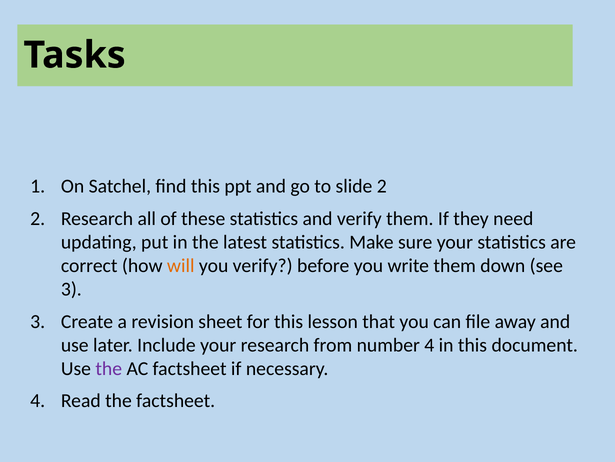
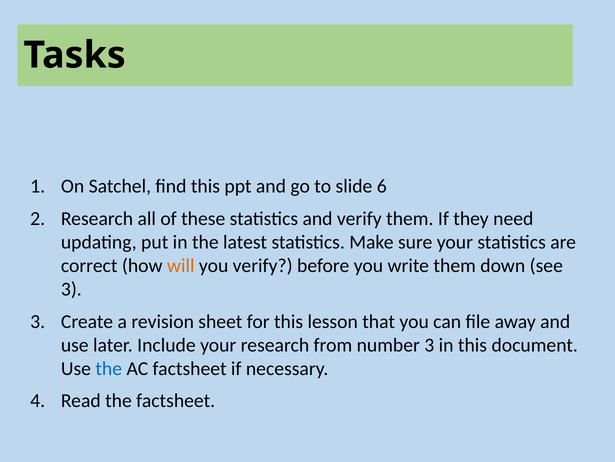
slide 2: 2 -> 6
number 4: 4 -> 3
the at (109, 368) colour: purple -> blue
